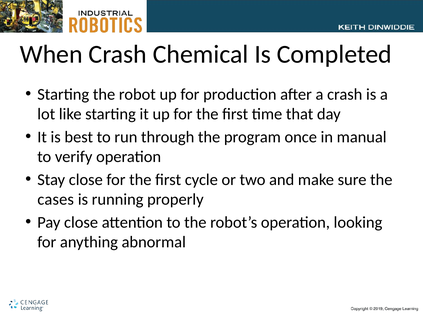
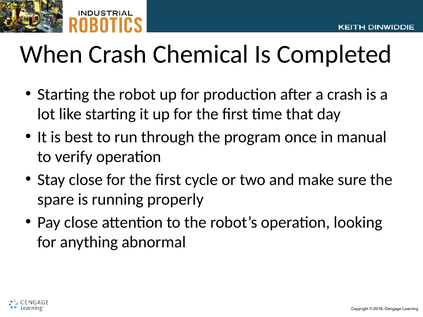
cases: cases -> spare
